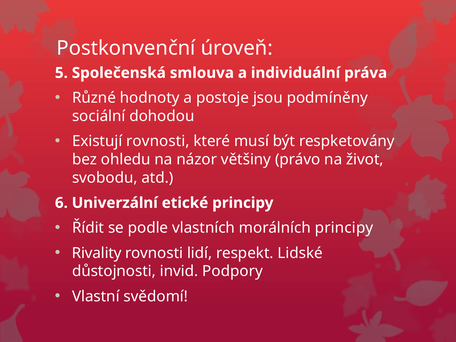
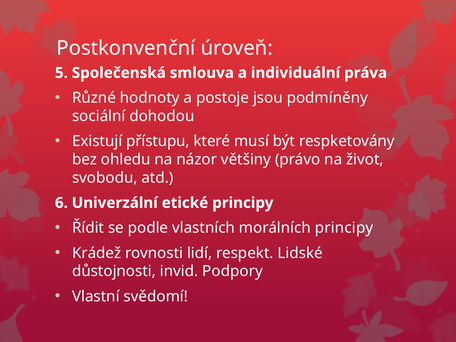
Existují rovnosti: rovnosti -> přístupu
Rivality: Rivality -> Krádež
